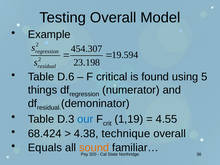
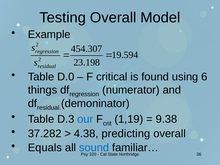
D.6: D.6 -> D.0
5: 5 -> 6
4.55: 4.55 -> 9.38
68.424: 68.424 -> 37.282
technique: technique -> predicting
sound colour: orange -> blue
